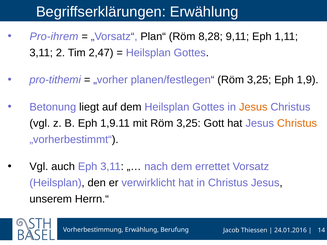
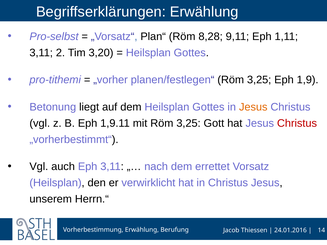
Pro-ihrem: Pro-ihrem -> Pro-selbst
2,47: 2,47 -> 3,20
Christus at (297, 123) colour: orange -> red
